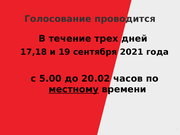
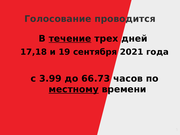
течение underline: none -> present
5.00: 5.00 -> 3.99
20.02: 20.02 -> 66.73
